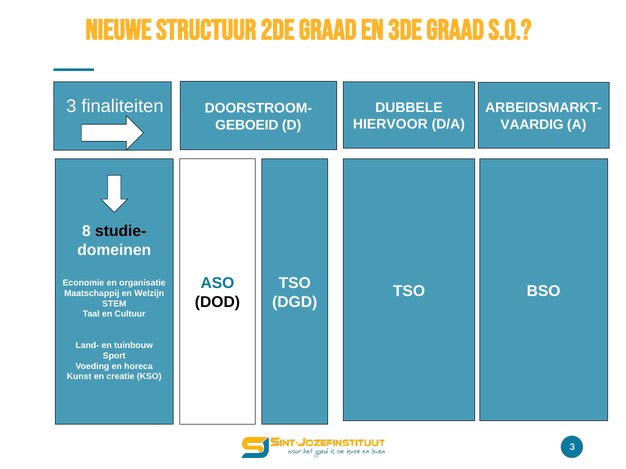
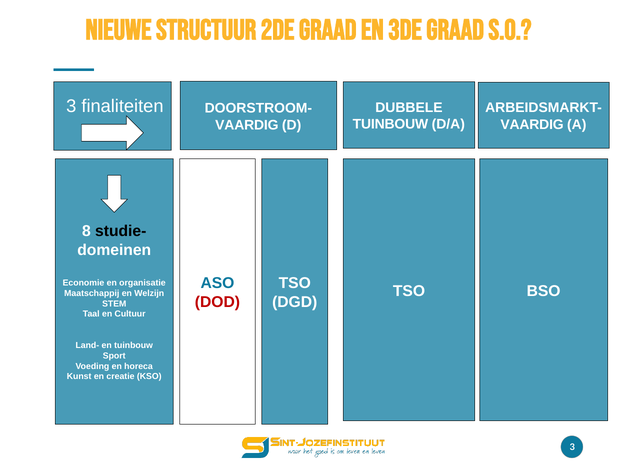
HIERVOOR at (390, 124): HIERVOOR -> TUINBOUW
GEBOEID at (247, 125): GEBOEID -> VAARDIG
DOD colour: black -> red
